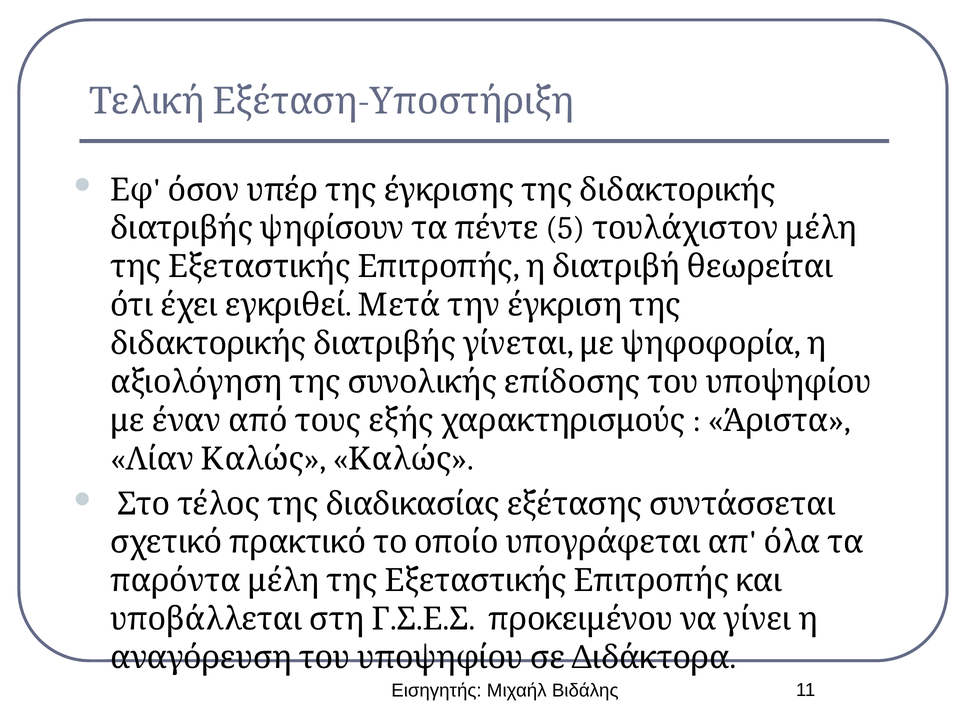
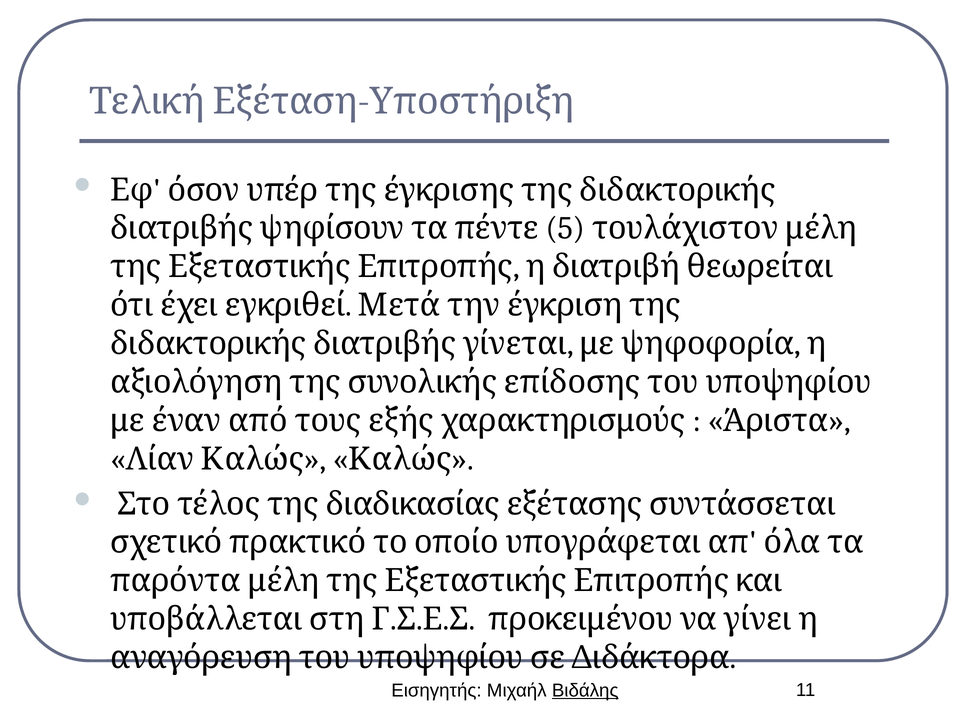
Βιδάλης underline: none -> present
